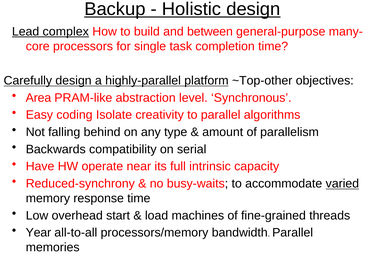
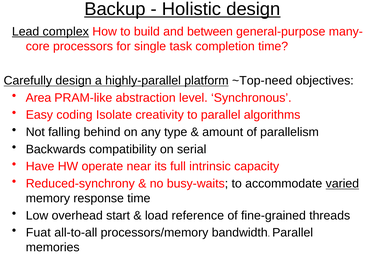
~Top-other: ~Top-other -> ~Top-need
machines: machines -> reference
Year: Year -> Fuat
